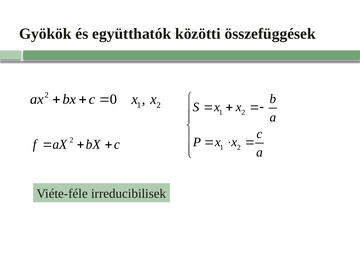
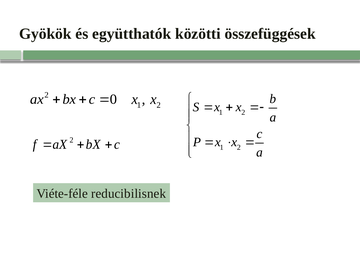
irreducibilisek: irreducibilisek -> reducibilisnek
